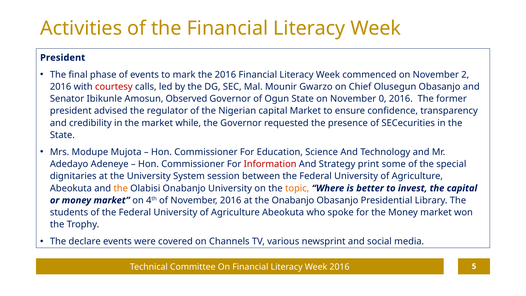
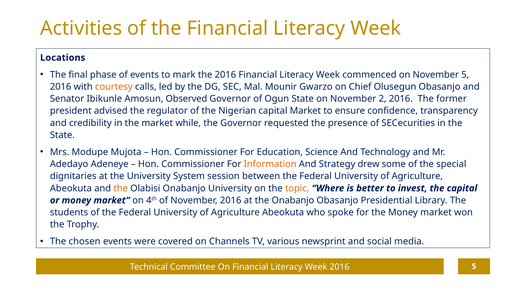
President at (63, 58): President -> Locations
November 2: 2 -> 5
courtesy colour: red -> orange
0: 0 -> 2
Information colour: red -> orange
print: print -> drew
declare: declare -> chosen
